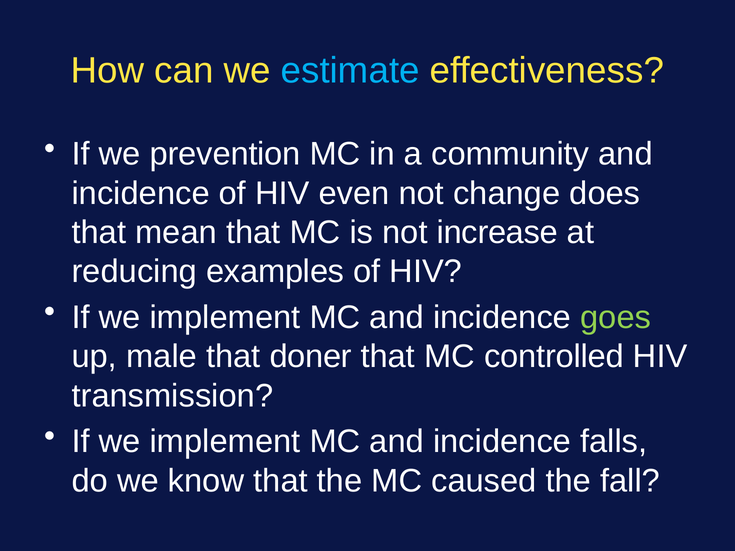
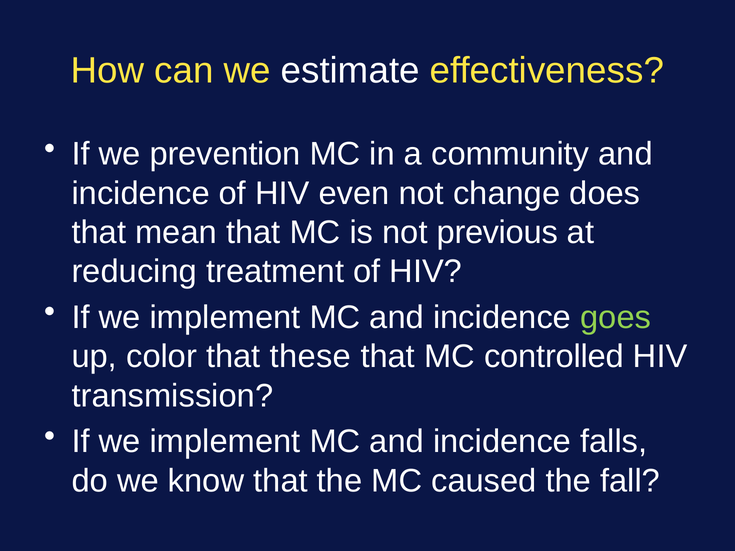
estimate colour: light blue -> white
increase: increase -> previous
examples: examples -> treatment
male: male -> color
doner: doner -> these
